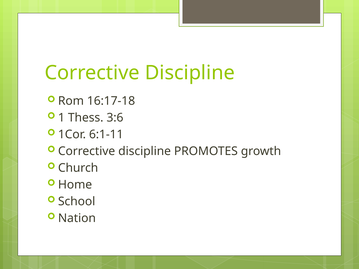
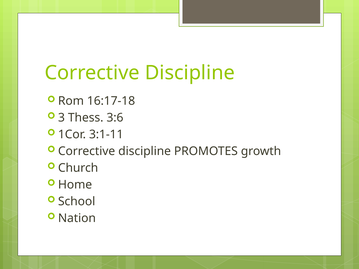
1: 1 -> 3
6:1-11: 6:1-11 -> 3:1-11
